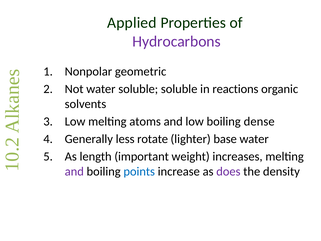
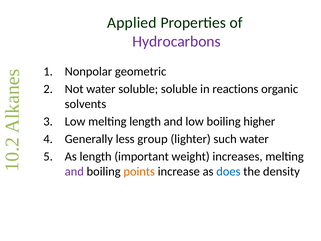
melting atoms: atoms -> length
dense: dense -> higher
rotate: rotate -> group
base: base -> such
points colour: blue -> orange
does colour: purple -> blue
